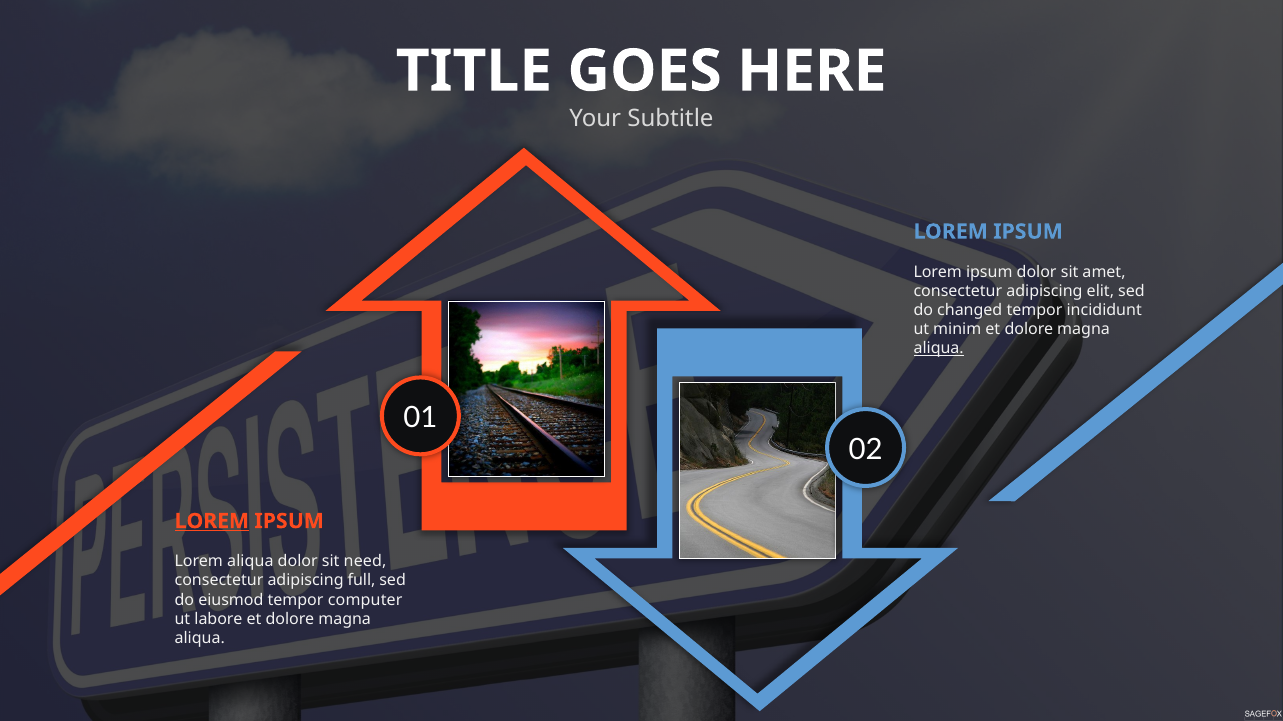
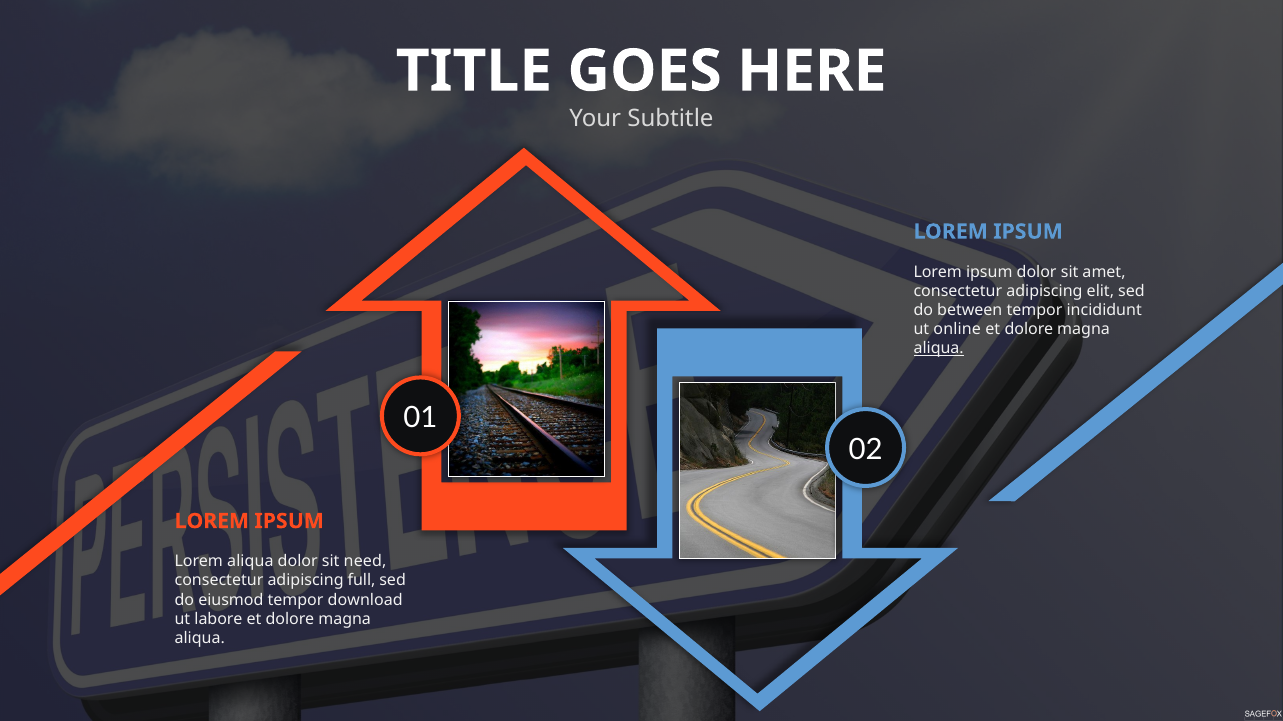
changed: changed -> between
minim: minim -> online
LOREM at (212, 522) underline: present -> none
computer: computer -> download
